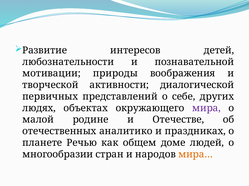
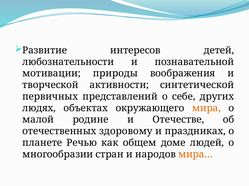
диалогической: диалогической -> синтетической
мира colour: purple -> orange
аналитико: аналитико -> здоровому
